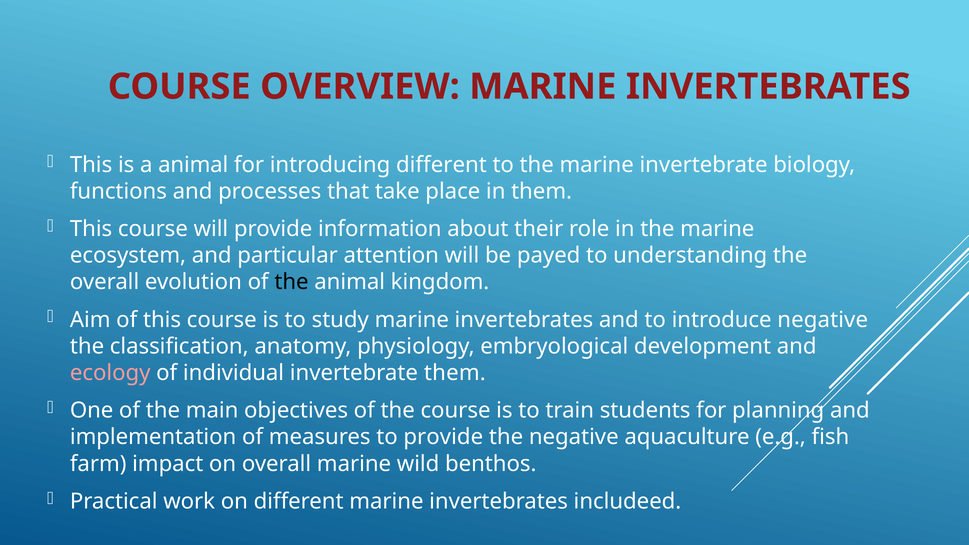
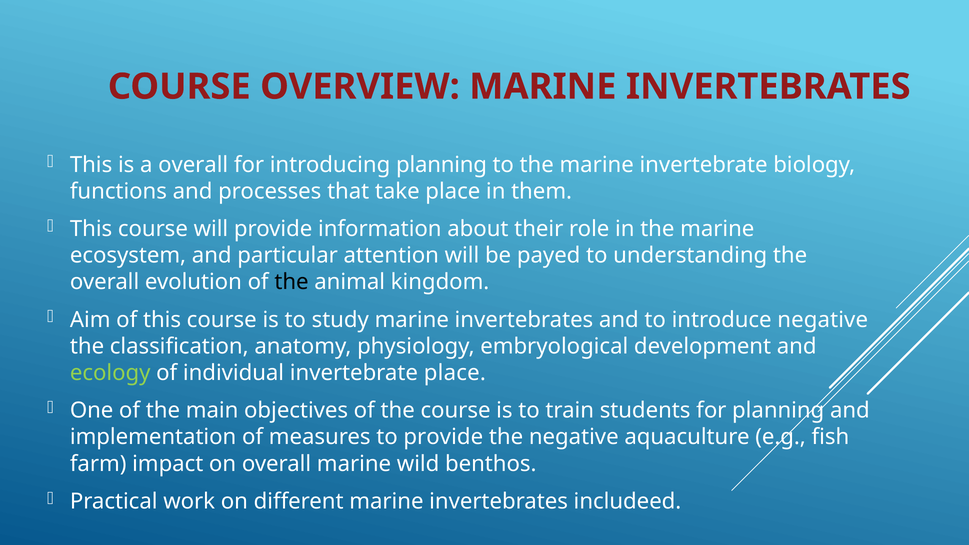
a animal: animal -> overall
introducing different: different -> planning
ecology colour: pink -> light green
invertebrate them: them -> place
